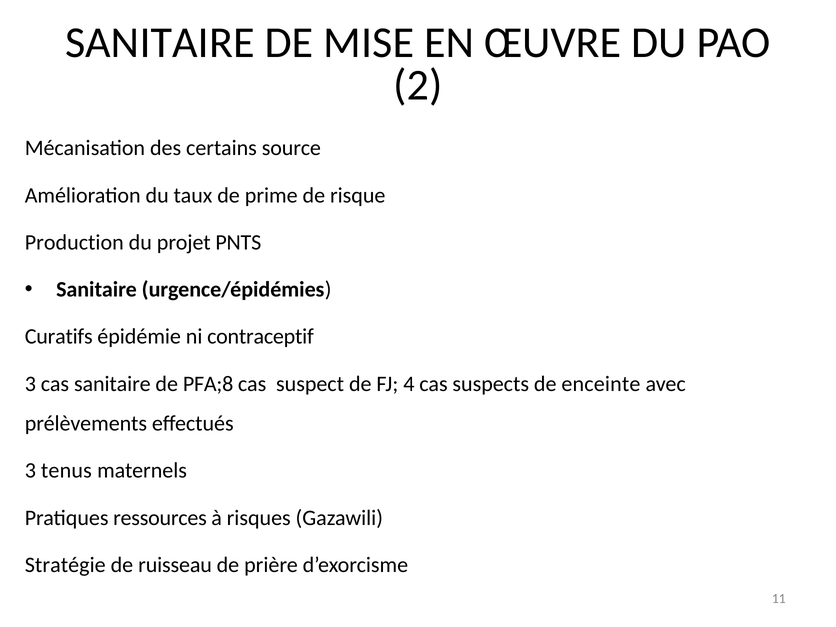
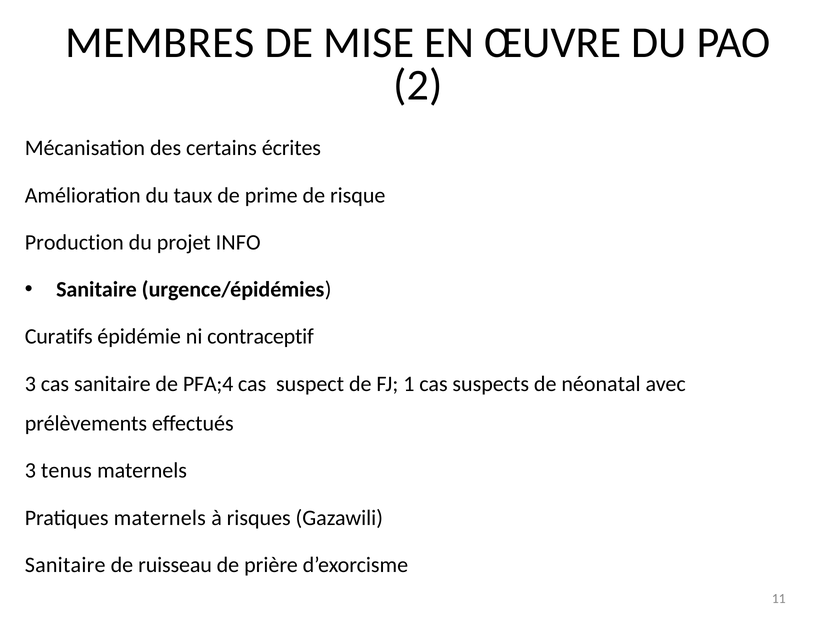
SANITAIRE at (160, 43): SANITAIRE -> MEMBRES
source: source -> écrites
PNTS: PNTS -> INFO
PFA;8: PFA;8 -> PFA;4
4: 4 -> 1
enceinte: enceinte -> néonatal
Pratiques ressources: ressources -> maternels
Stratégie at (65, 565): Stratégie -> Sanitaire
